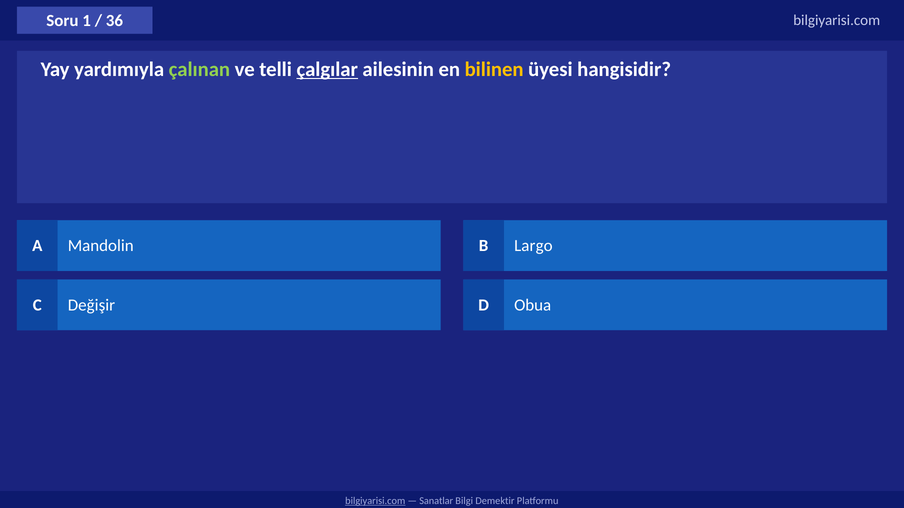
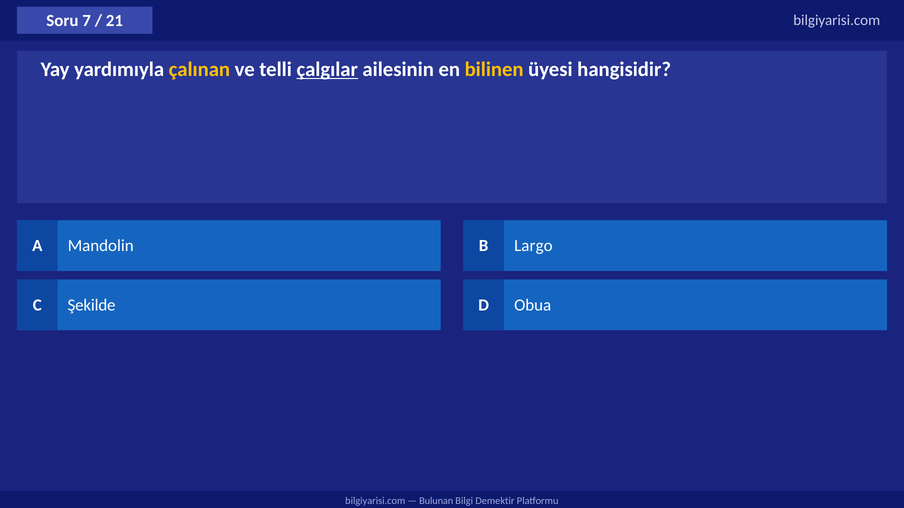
1: 1 -> 7
36: 36 -> 21
çalınan colour: light green -> yellow
Değişir: Değişir -> Şekilde
bilgiyarisi.com at (375, 501) underline: present -> none
Sanatlar: Sanatlar -> Bulunan
